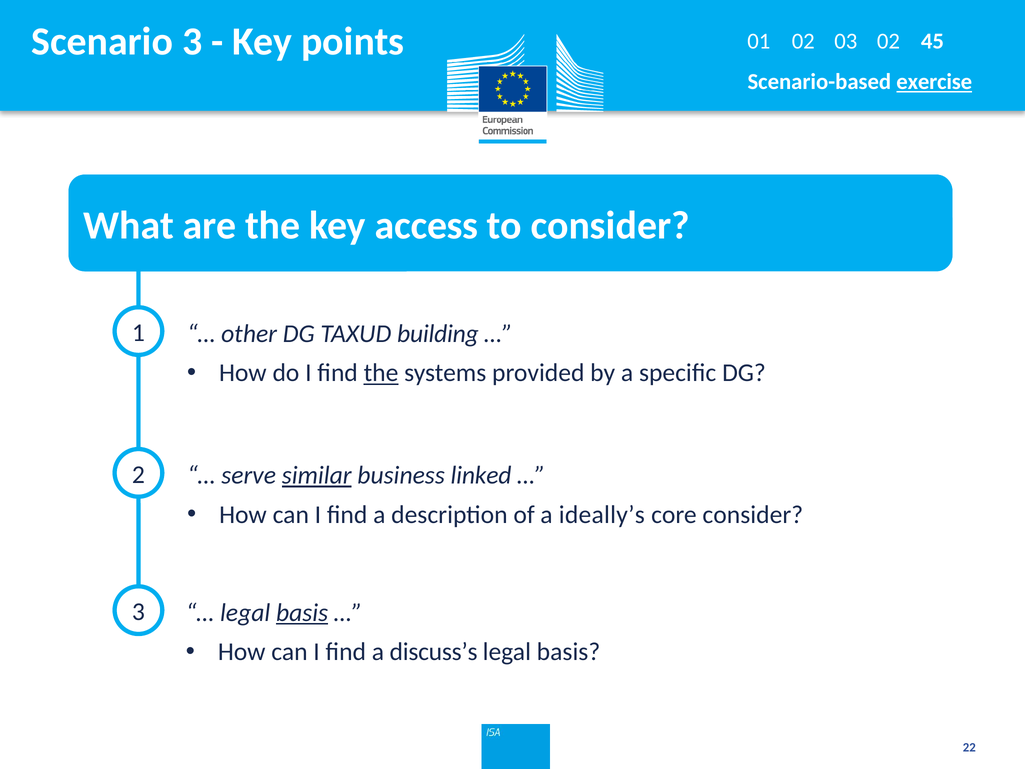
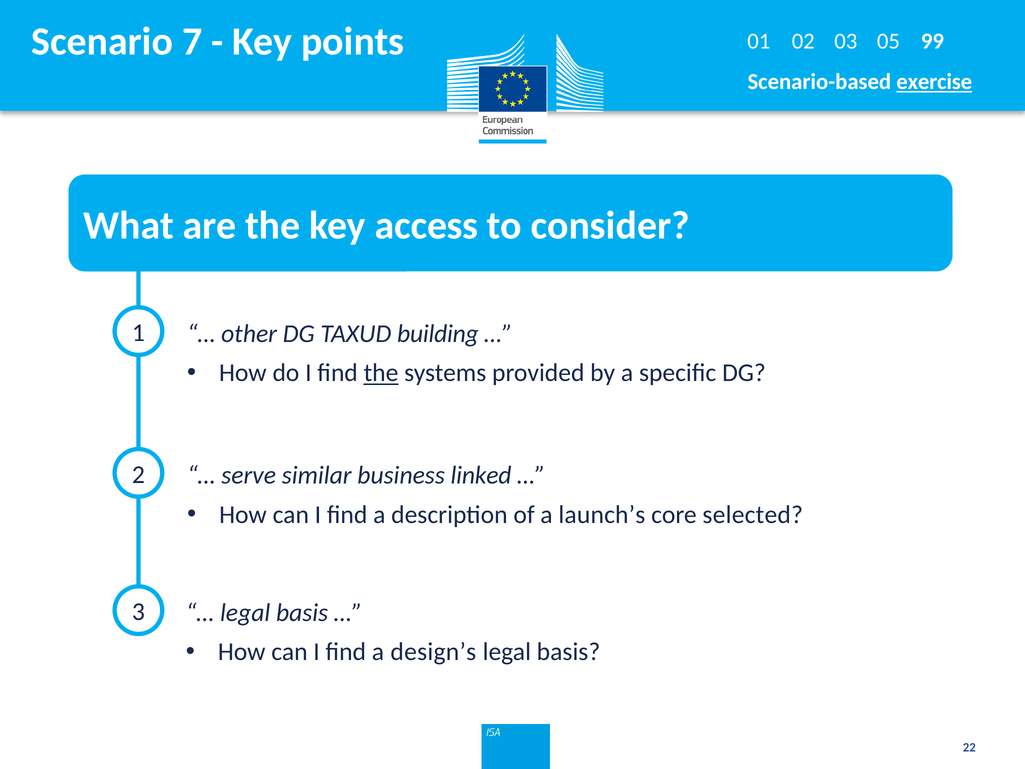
Scenario 3: 3 -> 7
02 02: 02 -> 05
45: 45 -> 99
similar underline: present -> none
ideally’s: ideally’s -> launch’s
core consider: consider -> selected
basis at (302, 613) underline: present -> none
discuss’s: discuss’s -> design’s
